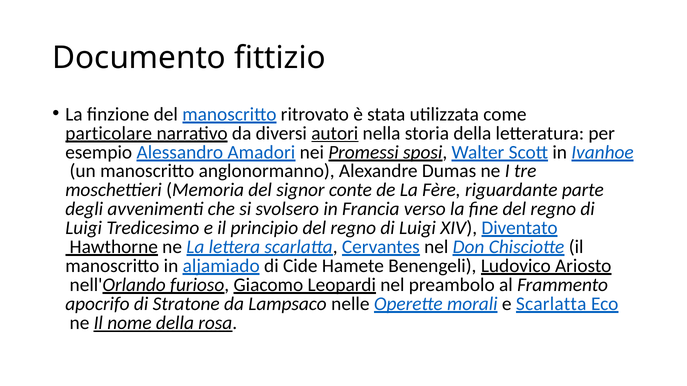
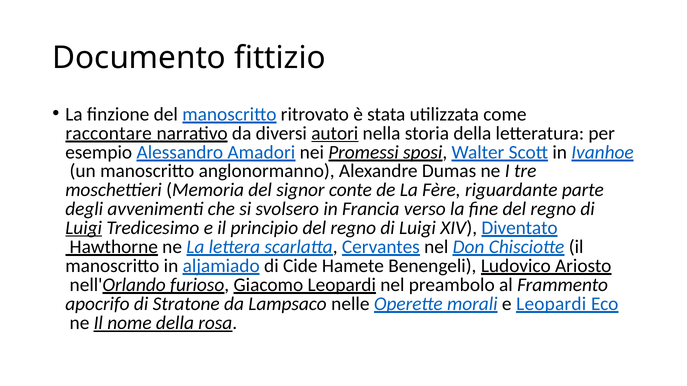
particolare: particolare -> raccontare
Luigi at (84, 228) underline: none -> present
e Scarlatta: Scarlatta -> Leopardi
